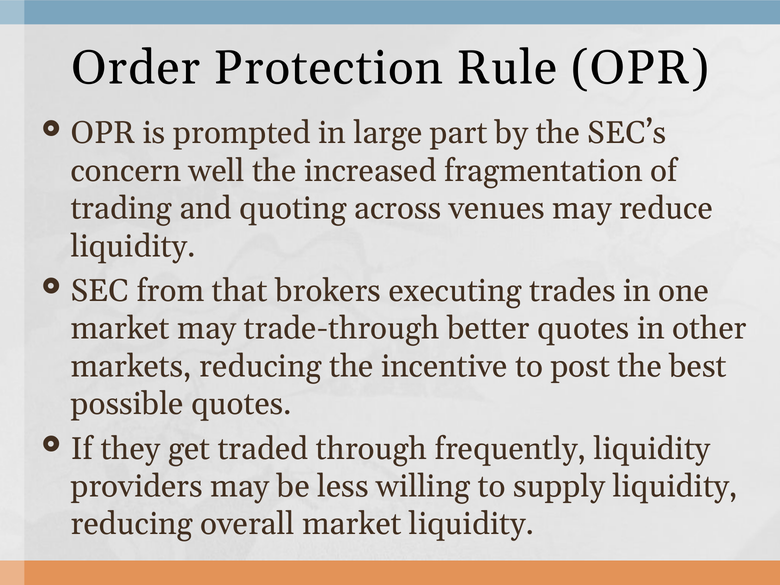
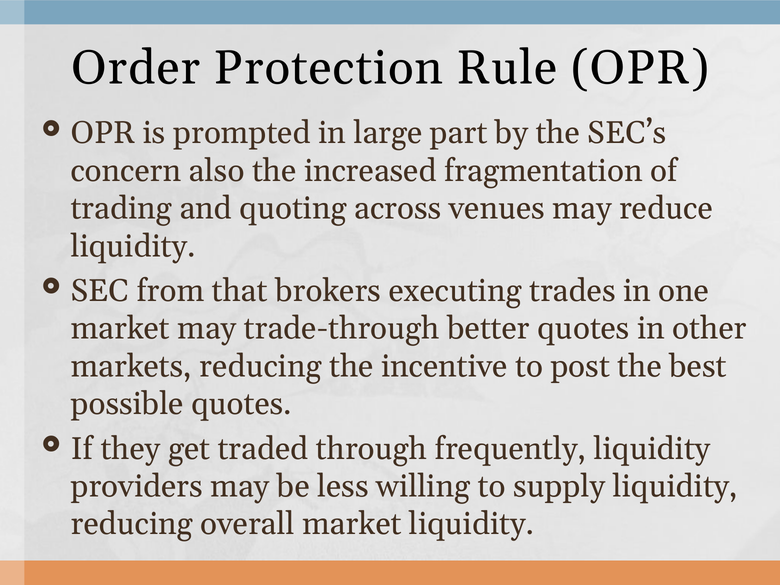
well: well -> also
